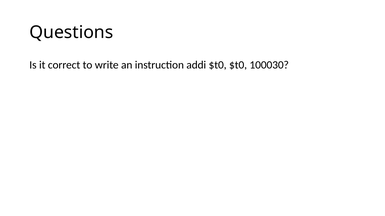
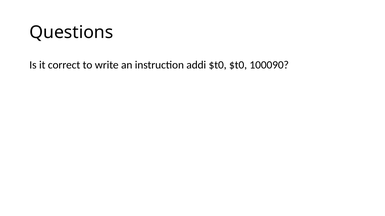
100030: 100030 -> 100090
